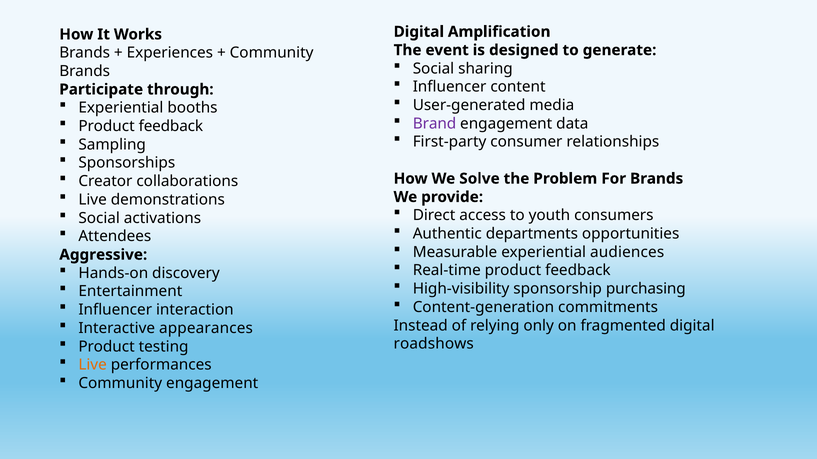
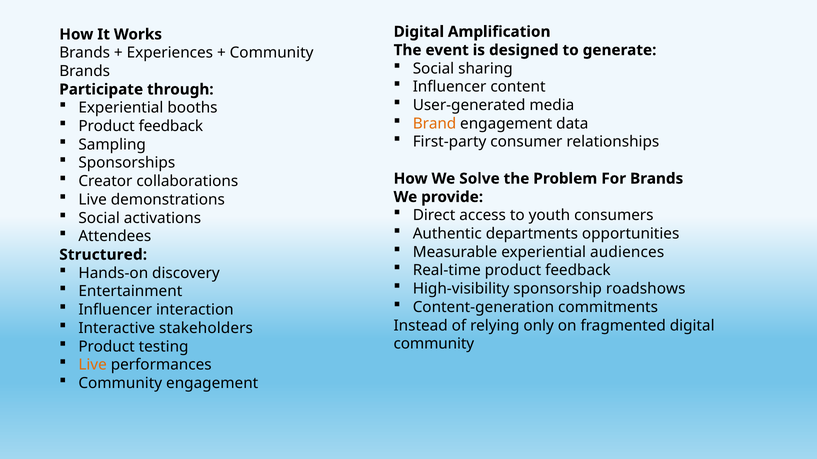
Brand colour: purple -> orange
Aggressive: Aggressive -> Structured
purchasing: purchasing -> roadshows
appearances: appearances -> stakeholders
roadshows at (434, 344): roadshows -> community
